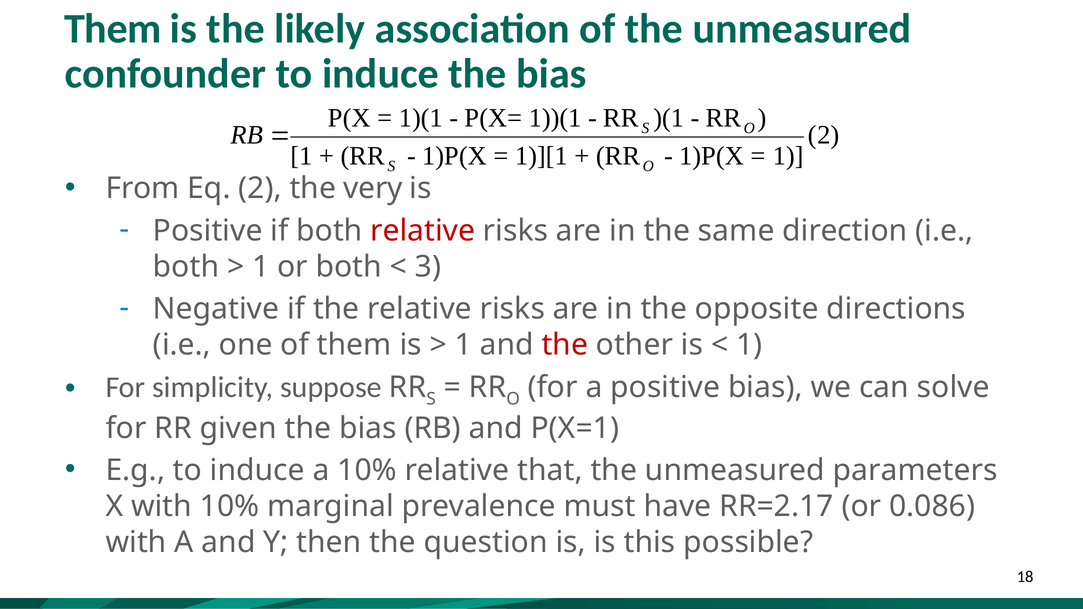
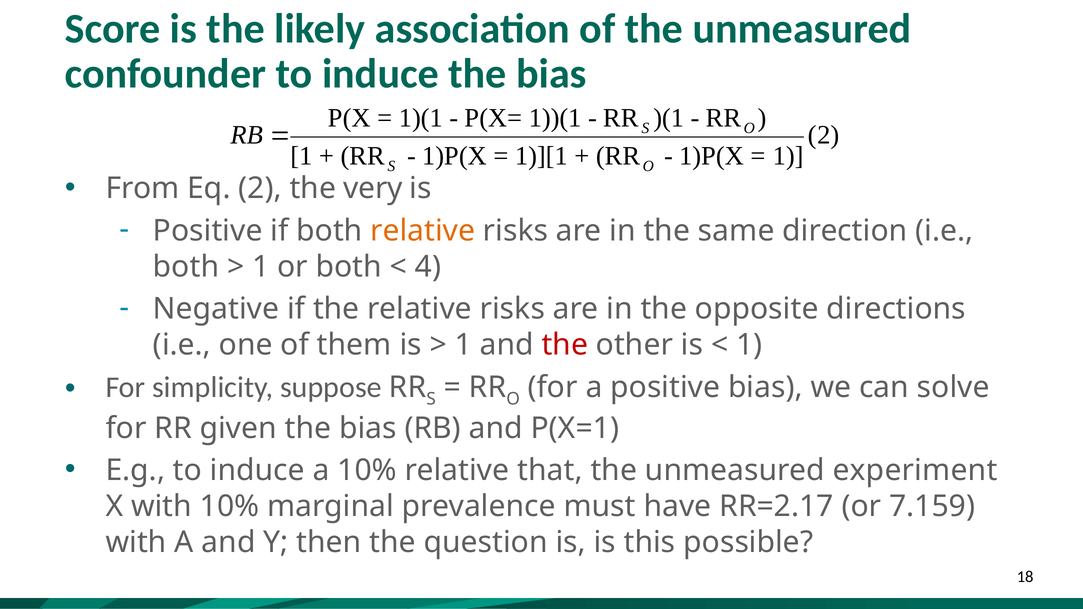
Them at (113, 29): Them -> Score
relative at (423, 231) colour: red -> orange
3: 3 -> 4
parameters: parameters -> experiment
0.086: 0.086 -> 7.159
